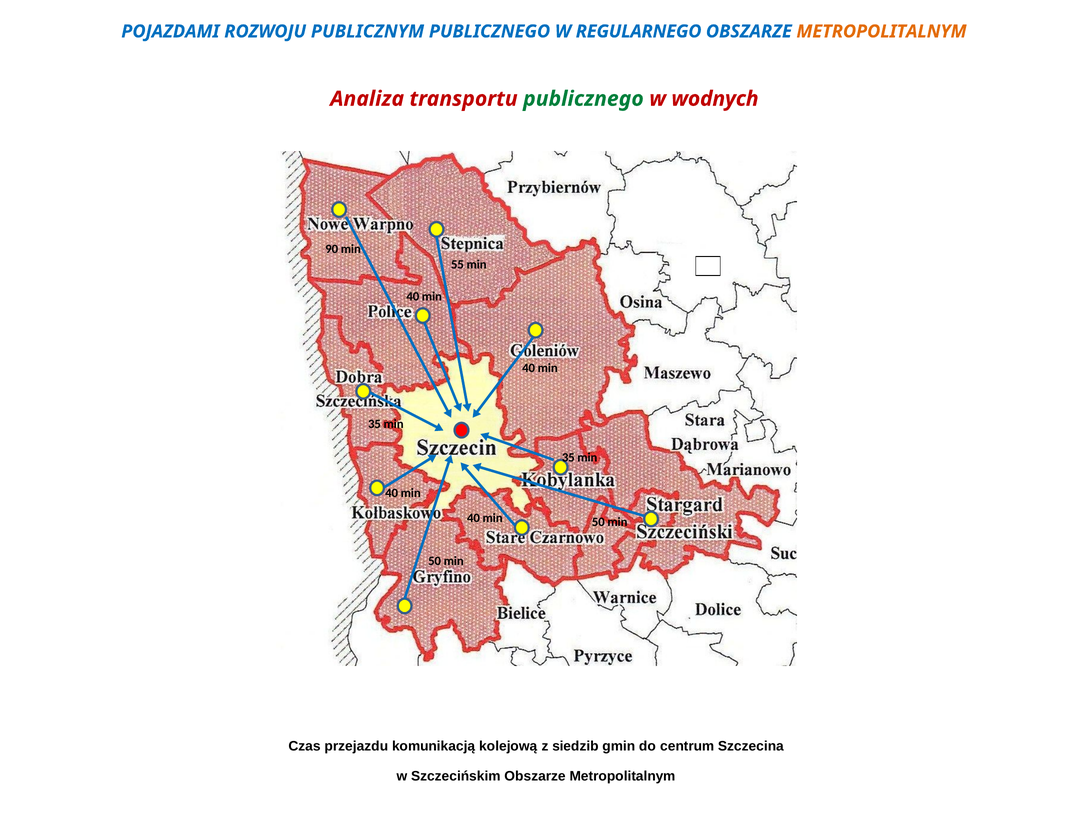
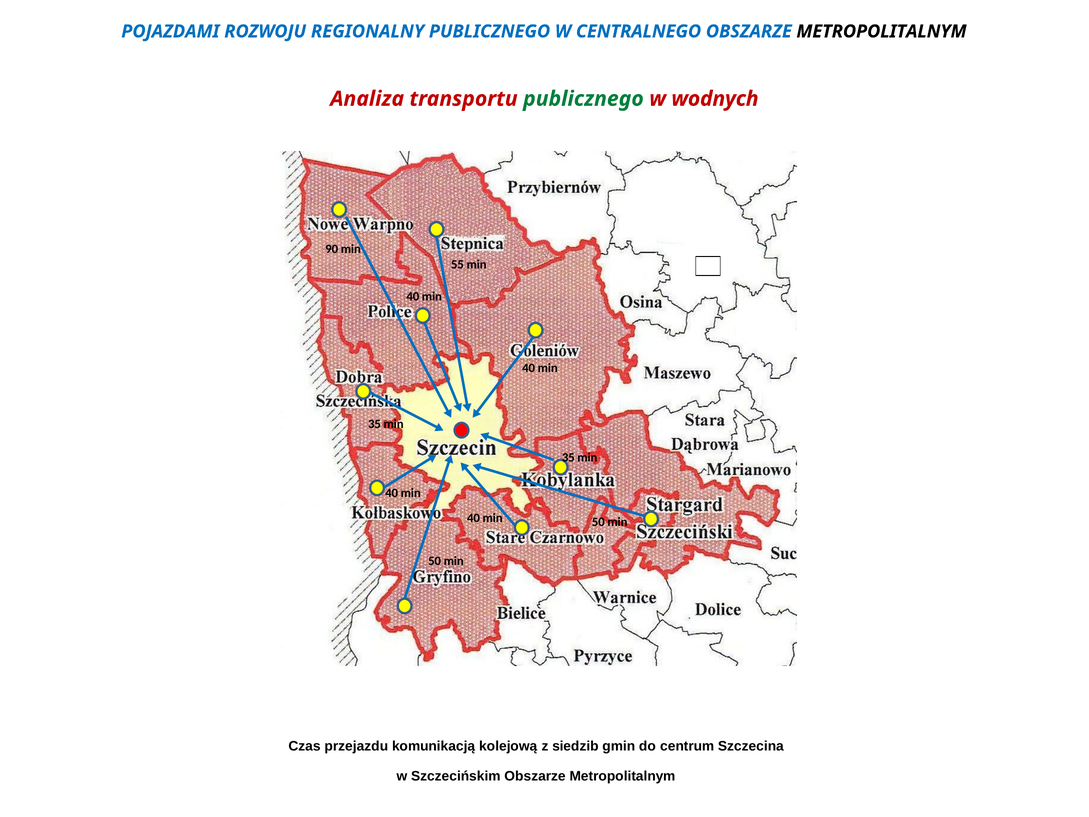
PUBLICZNYM: PUBLICZNYM -> REGIONALNY
REGULARNEGO: REGULARNEGO -> CENTRALNEGO
METROPOLITALNYM at (882, 31) colour: orange -> black
